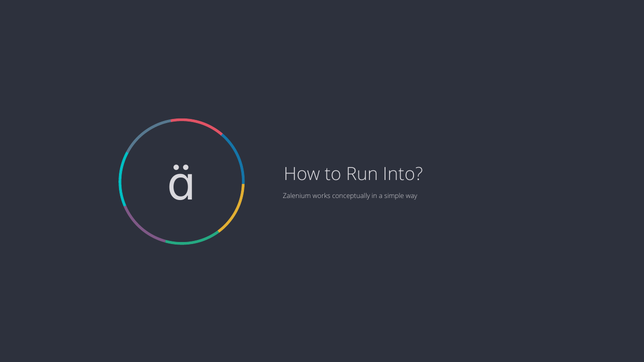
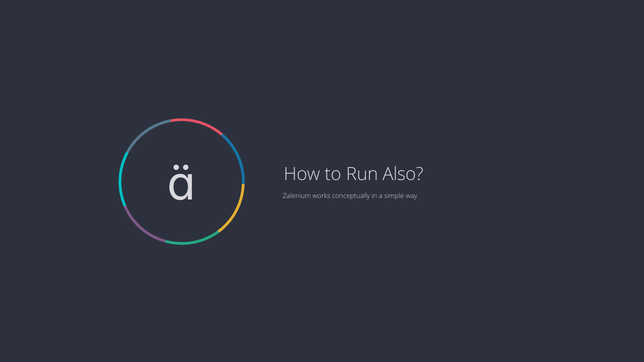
Into: Into -> Also
